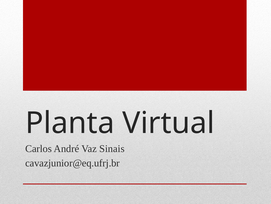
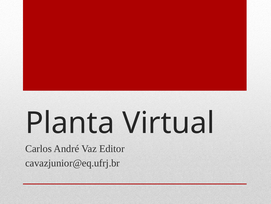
Sinais: Sinais -> Editor
